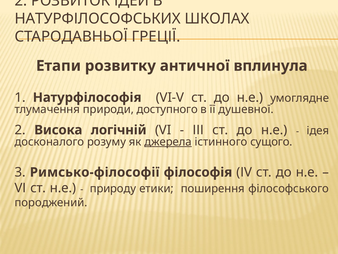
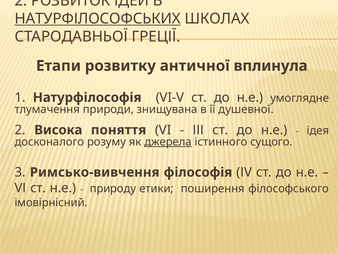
НАТУРФІЛОСОФСЬКИХ underline: none -> present
доступного: доступного -> знищувана
логічній: логічній -> поняття
Римсько-філософії: Римсько-філософії -> Римсько-вивчення
породжений: породжений -> імовірнісний
